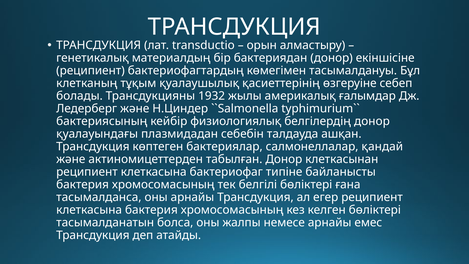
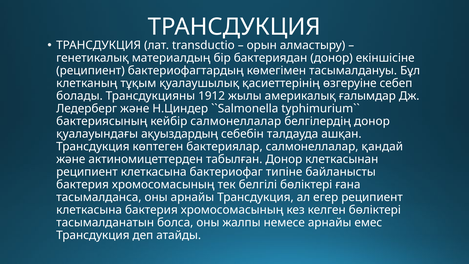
1932: 1932 -> 1912
кейбір физиологиялық: физиологиялық -> салмонеллалар
плазмидадан: плазмидадан -> ақуыздардың
